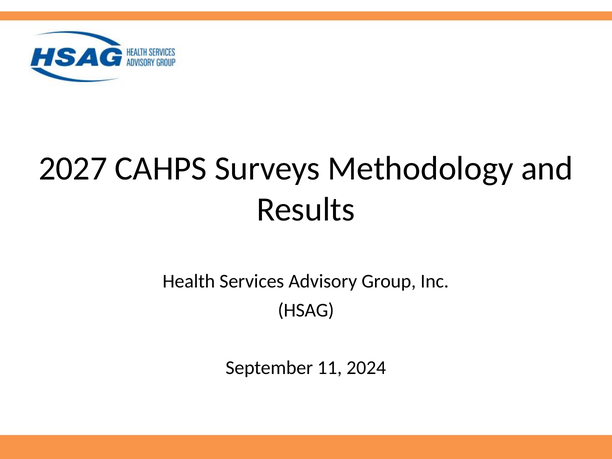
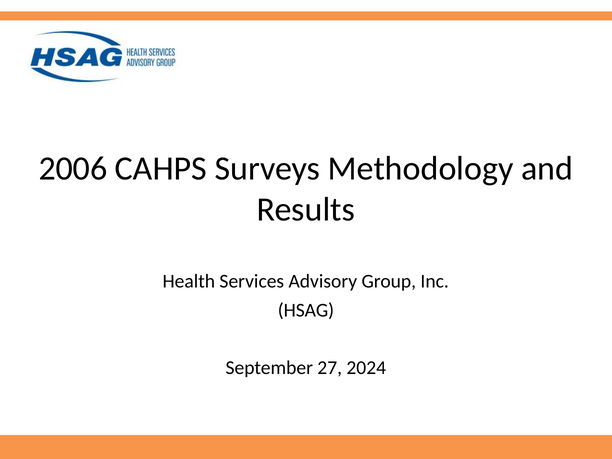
2027: 2027 -> 2006
11: 11 -> 27
